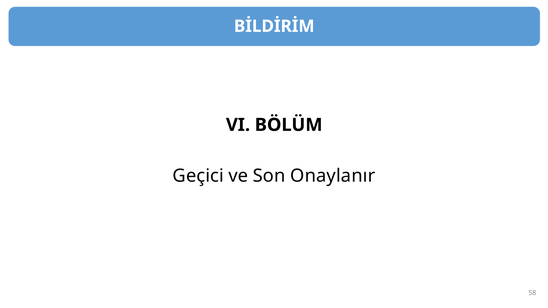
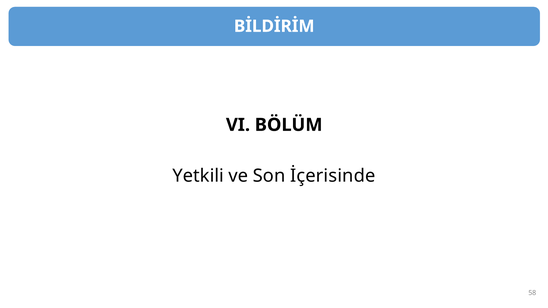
Geçici: Geçici -> Yetkili
Onaylanır: Onaylanır -> İçerisinde
